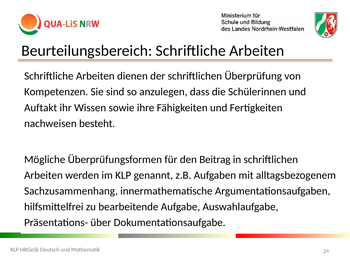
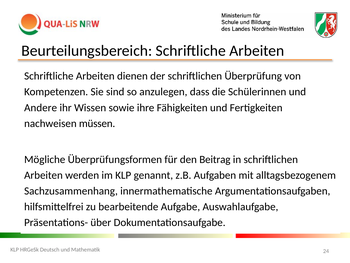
Auftakt: Auftakt -> Andere
besteht: besteht -> müssen
